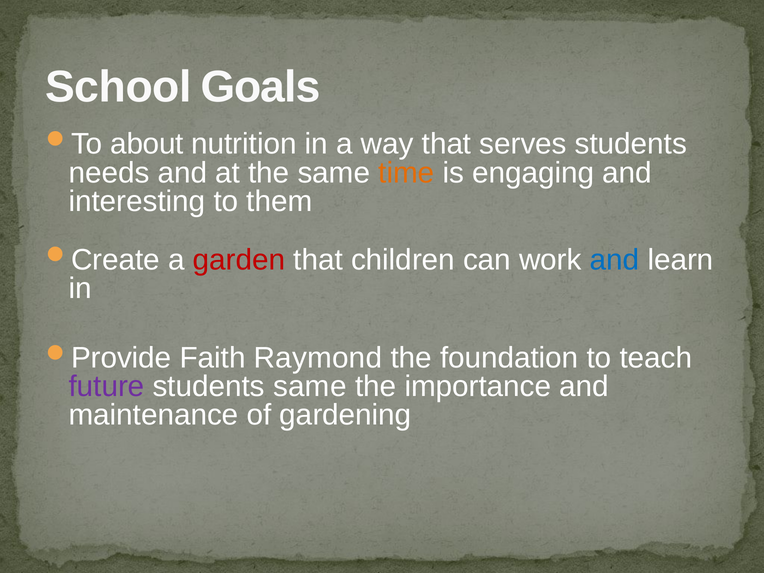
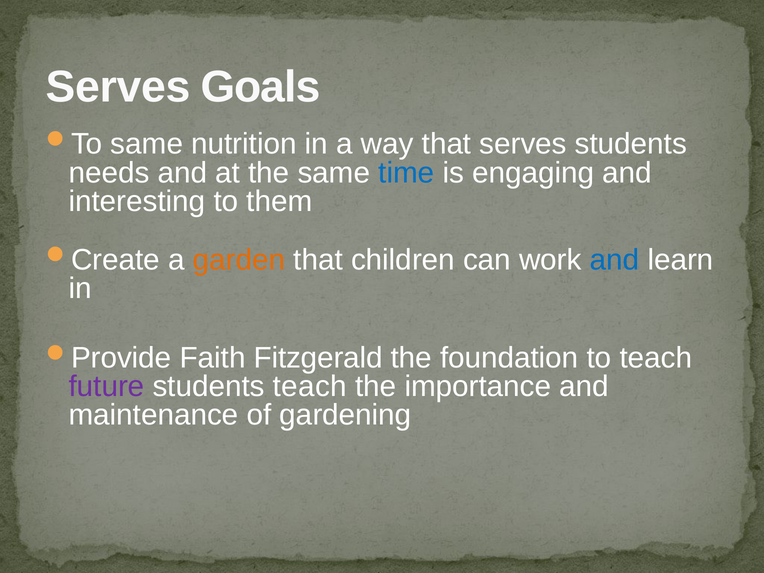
School at (118, 87): School -> Serves
about at (147, 144): about -> same
time colour: orange -> blue
garden colour: red -> orange
Raymond: Raymond -> Fitzgerald
students same: same -> teach
